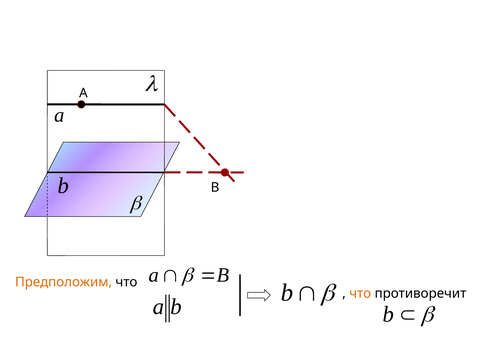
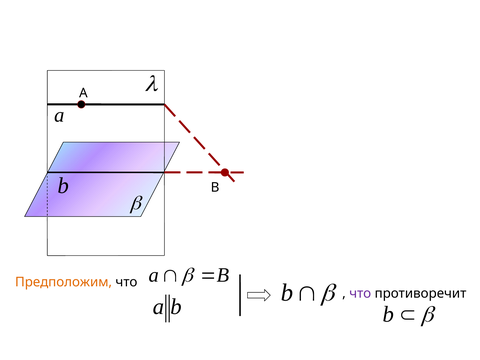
что at (360, 293) colour: orange -> purple
